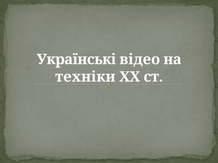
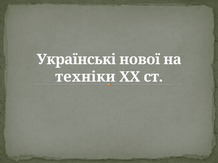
відео: відео -> нової
